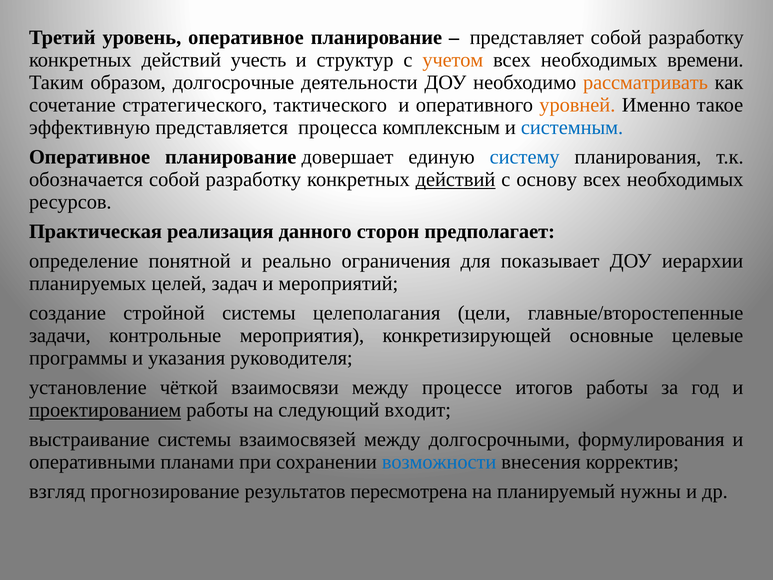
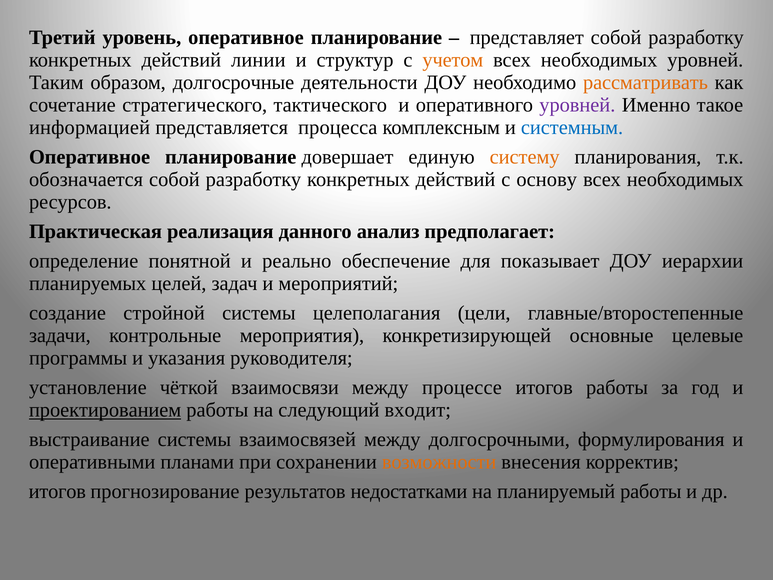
учесть: учесть -> линии
необходимых времени: времени -> уровней
уровней at (577, 105) colour: orange -> purple
эффективную: эффективную -> информацией
систему colour: blue -> orange
действий at (456, 180) underline: present -> none
сторон: сторон -> анализ
ограничения: ограничения -> обеспечение
возможности colour: blue -> orange
взгляд at (57, 491): взгляд -> итогов
пересмотрена: пересмотрена -> недостатками
планируемый нужны: нужны -> работы
